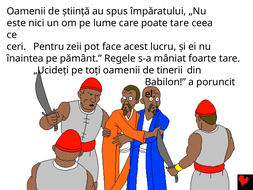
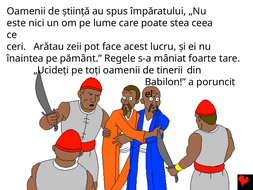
poate tare: tare -> stea
Pentru: Pentru -> Arătau
